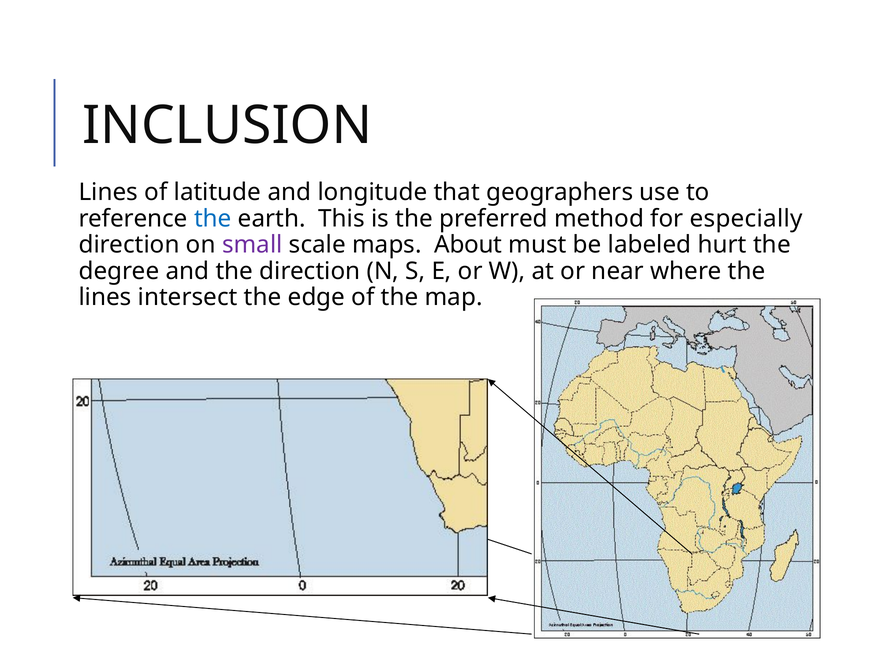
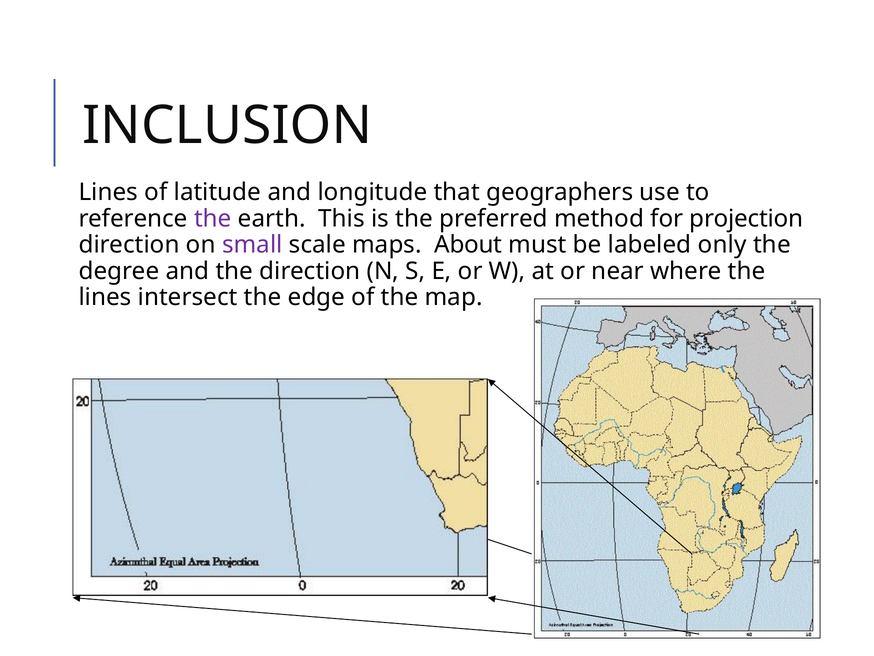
the at (213, 218) colour: blue -> purple
especially: especially -> projection
hurt: hurt -> only
